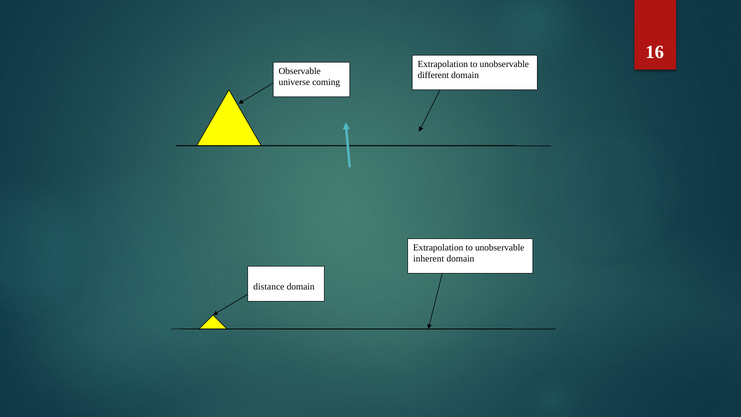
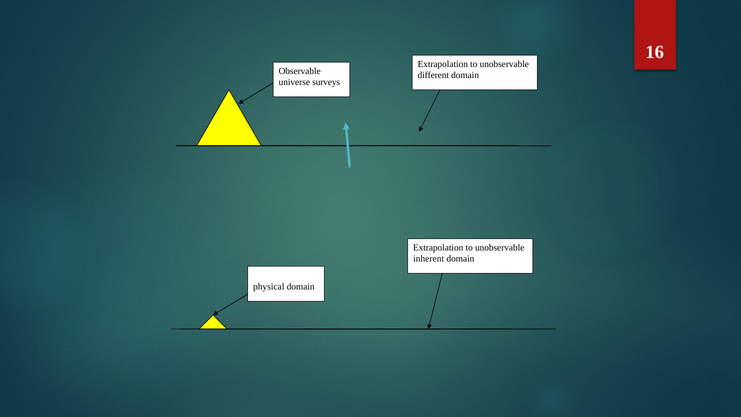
coming: coming -> surveys
distance: distance -> physical
